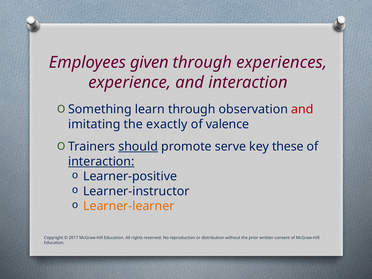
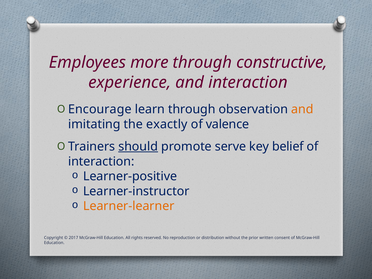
given: given -> more
experiences: experiences -> constructive
Something: Something -> Encourage
and at (302, 109) colour: red -> orange
these: these -> belief
interaction at (101, 161) underline: present -> none
